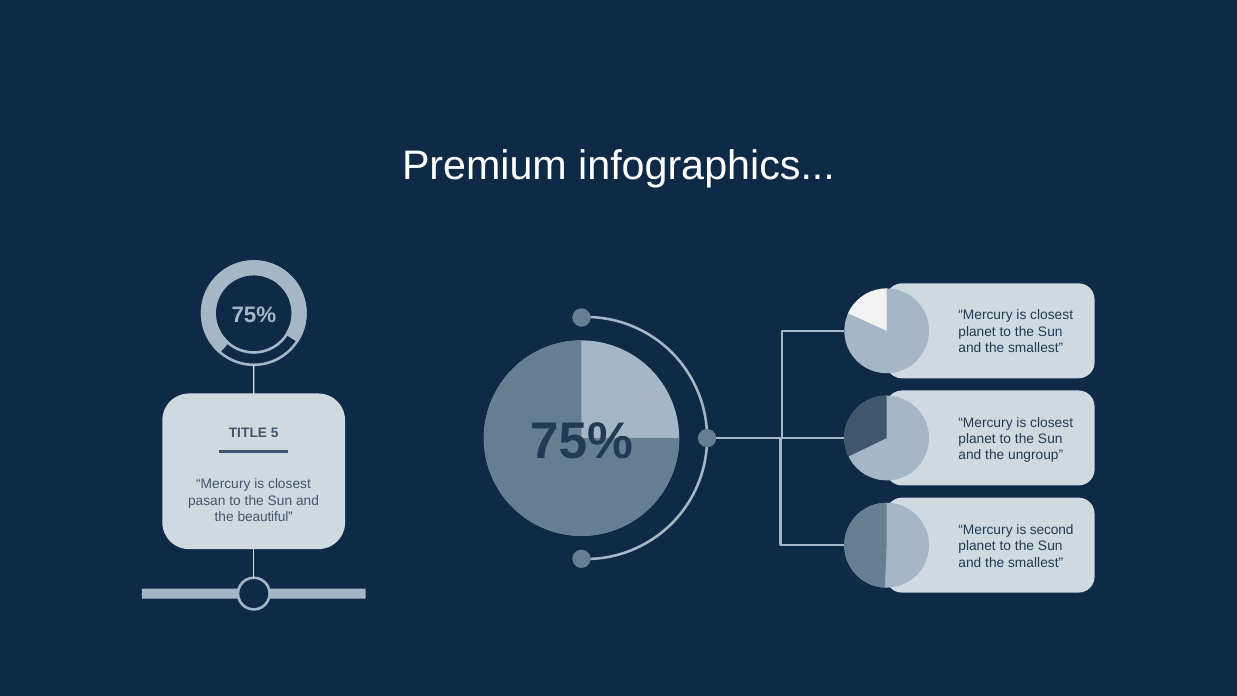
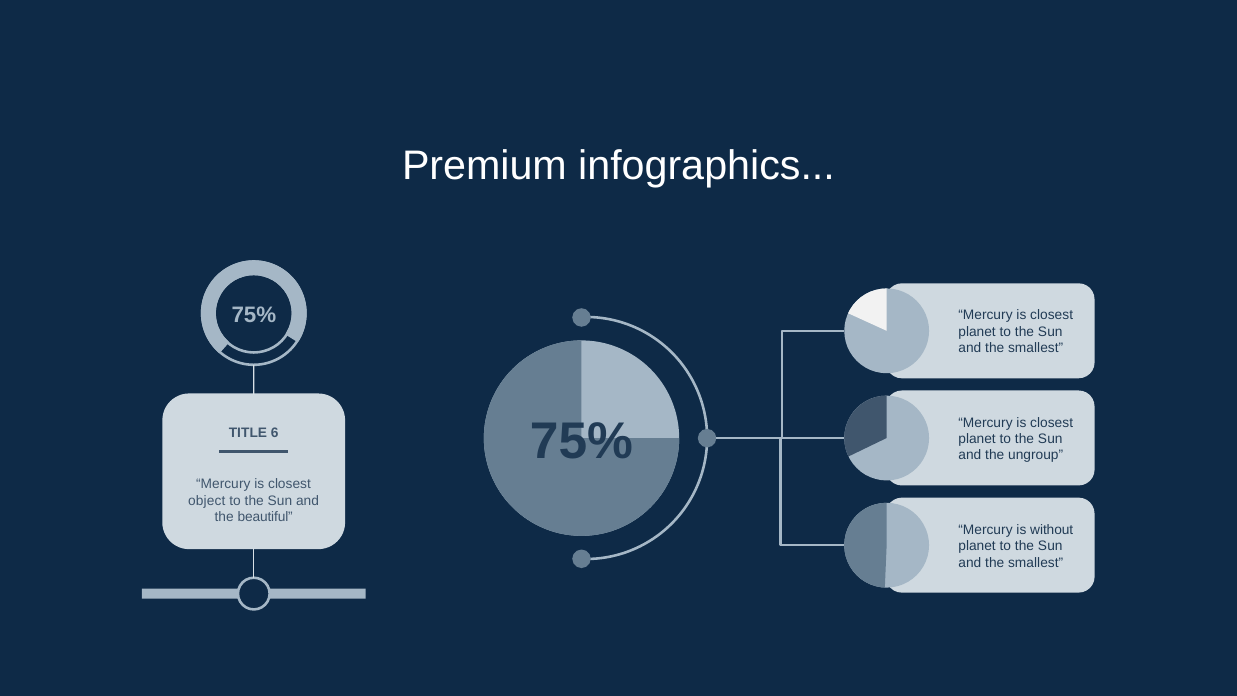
5: 5 -> 6
pasan: pasan -> object
second: second -> without
